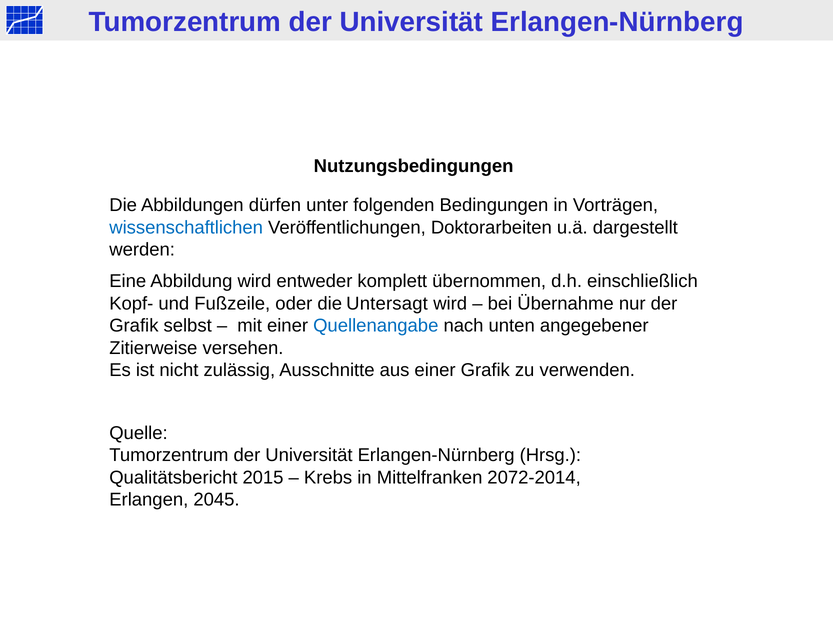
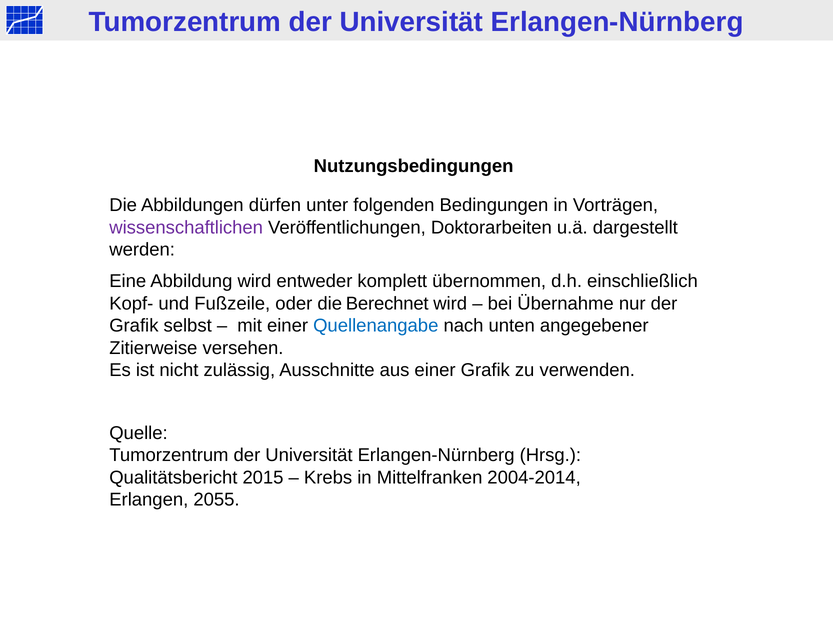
wissenschaftlichen colour: blue -> purple
Untersagt: Untersagt -> Berechnet
2072-2014: 2072-2014 -> 2004-2014
2045: 2045 -> 2055
